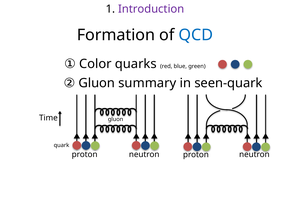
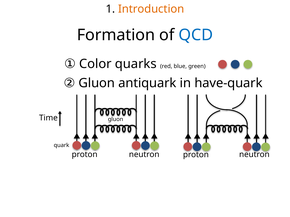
Introduction colour: purple -> orange
summary: summary -> antiquark
seen-quark: seen-quark -> have-quark
